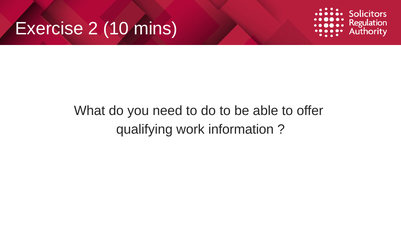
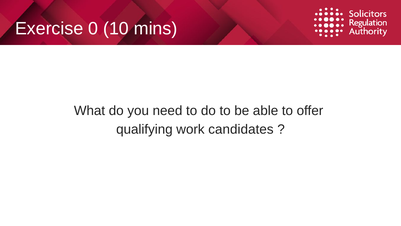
2: 2 -> 0
information: information -> candidates
